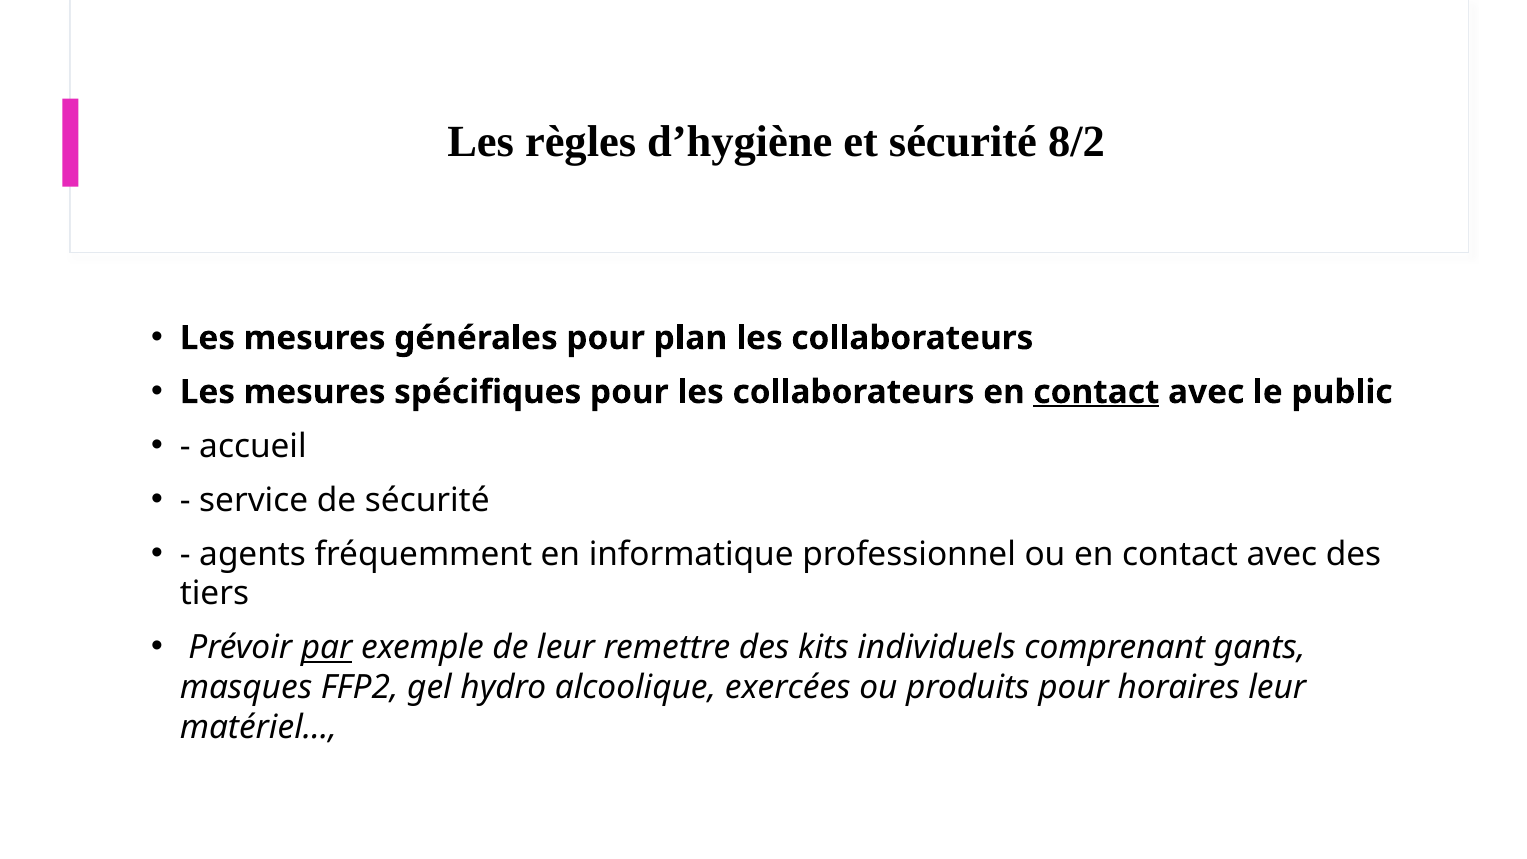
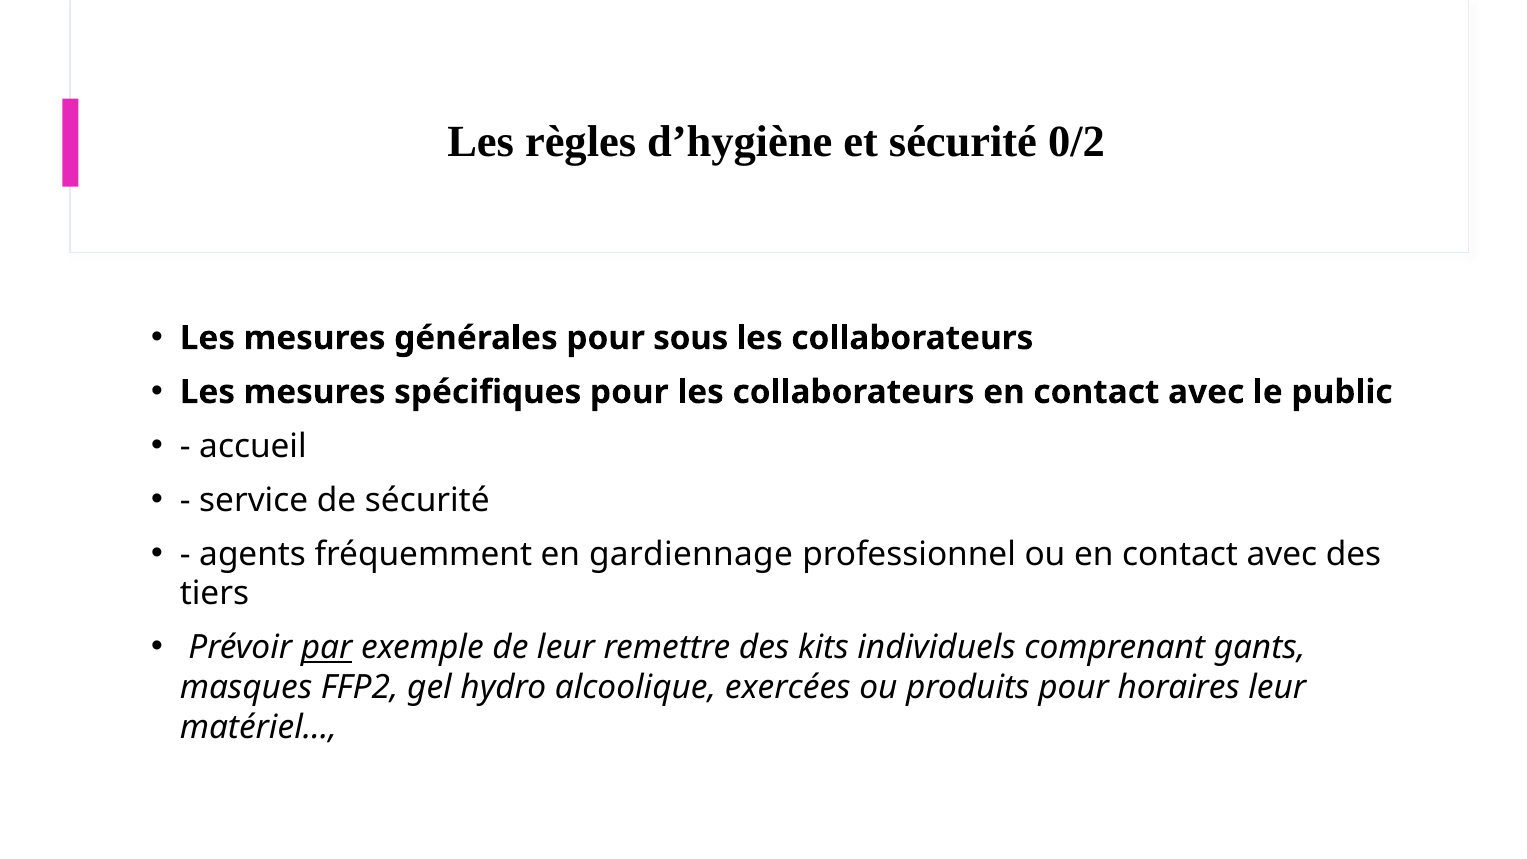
8/2: 8/2 -> 0/2
plan: plan -> sous
contact at (1096, 392) underline: present -> none
informatique: informatique -> gardiennage
